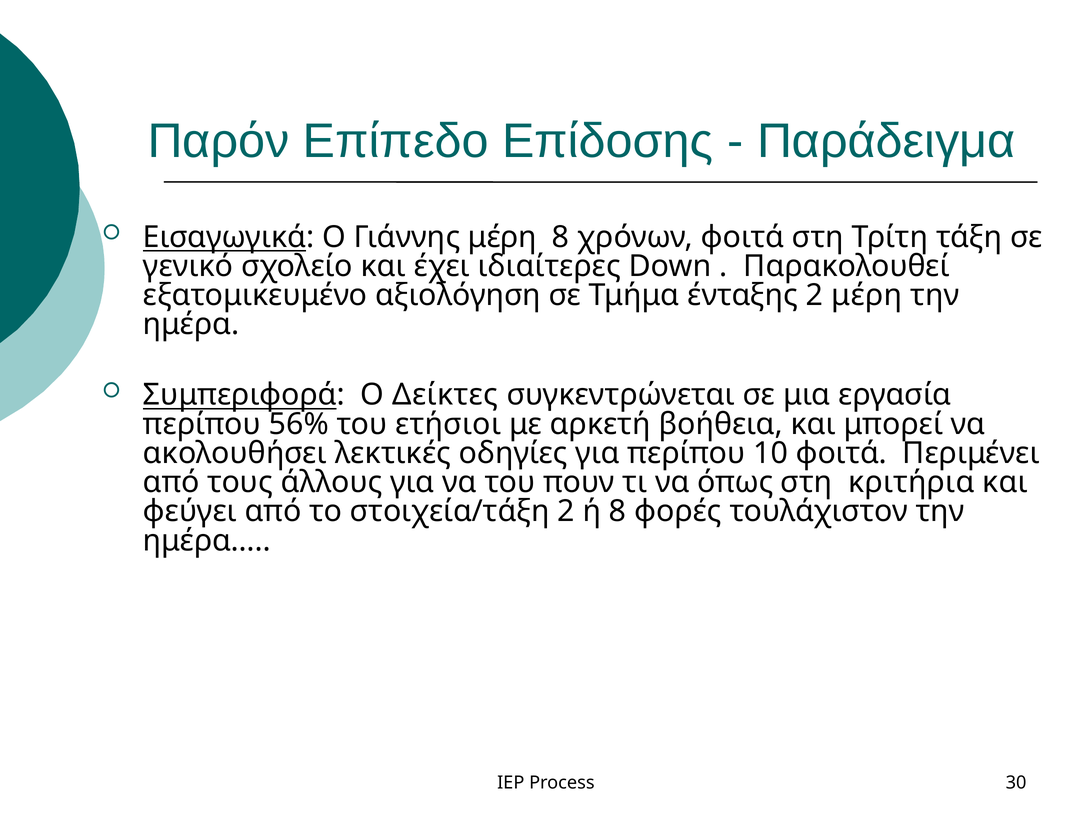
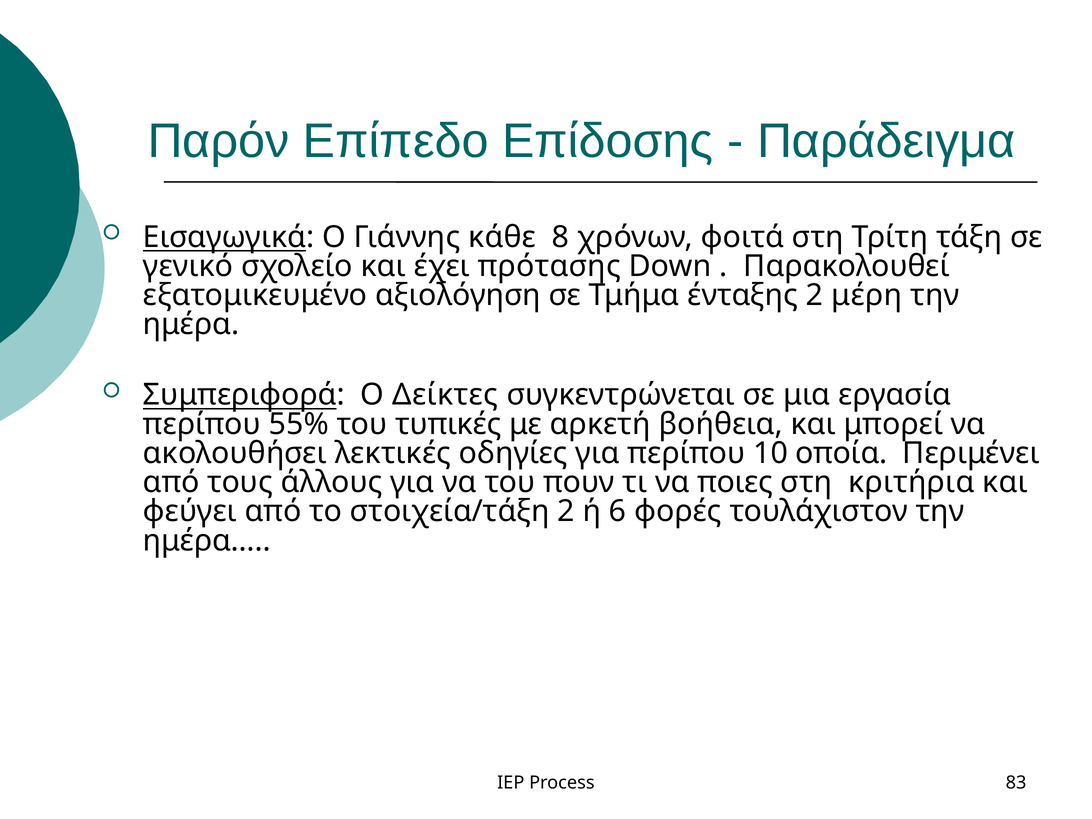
Γιάννης μέρη: μέρη -> κάθε
ιδιαίτερες: ιδιαίτερες -> πρότασης
56%: 56% -> 55%
ετήσιοι: ετήσιοι -> τυπικές
10 φοιτά: φοιτά -> οποία
όπως: όπως -> ποιες
ή 8: 8 -> 6
30: 30 -> 83
